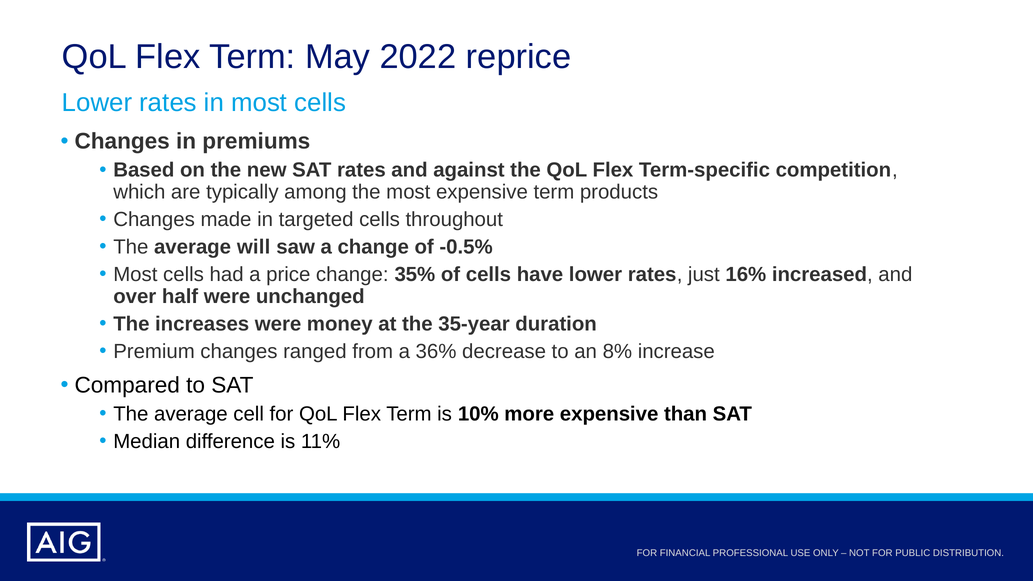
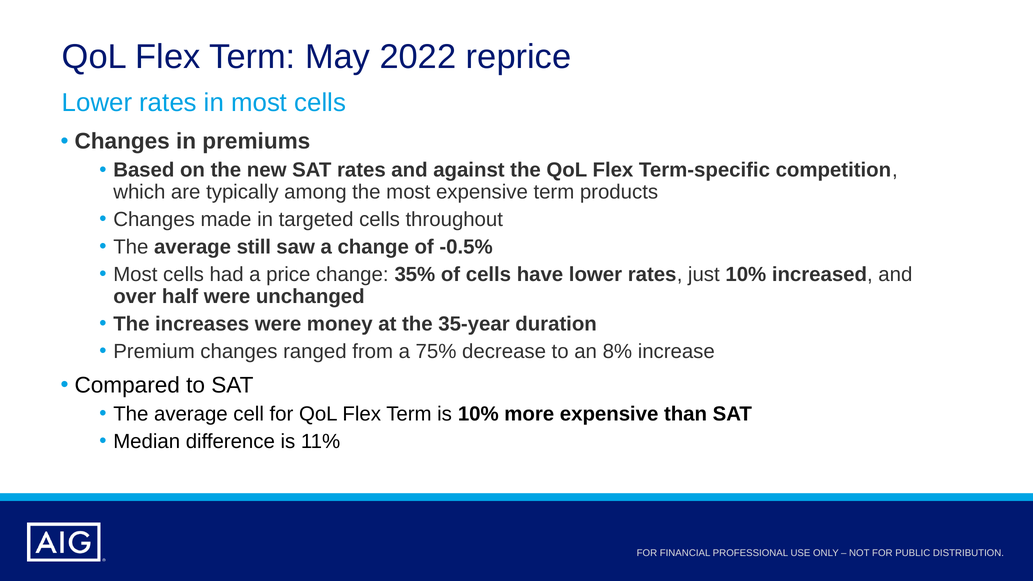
will: will -> still
just 16%: 16% -> 10%
36%: 36% -> 75%
